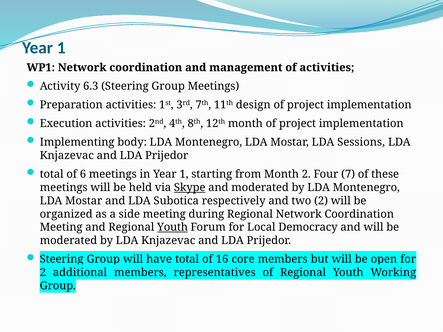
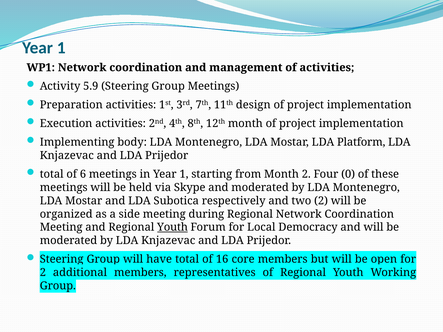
6.3: 6.3 -> 5.9
Sessions: Sessions -> Platform
7: 7 -> 0
Skype underline: present -> none
